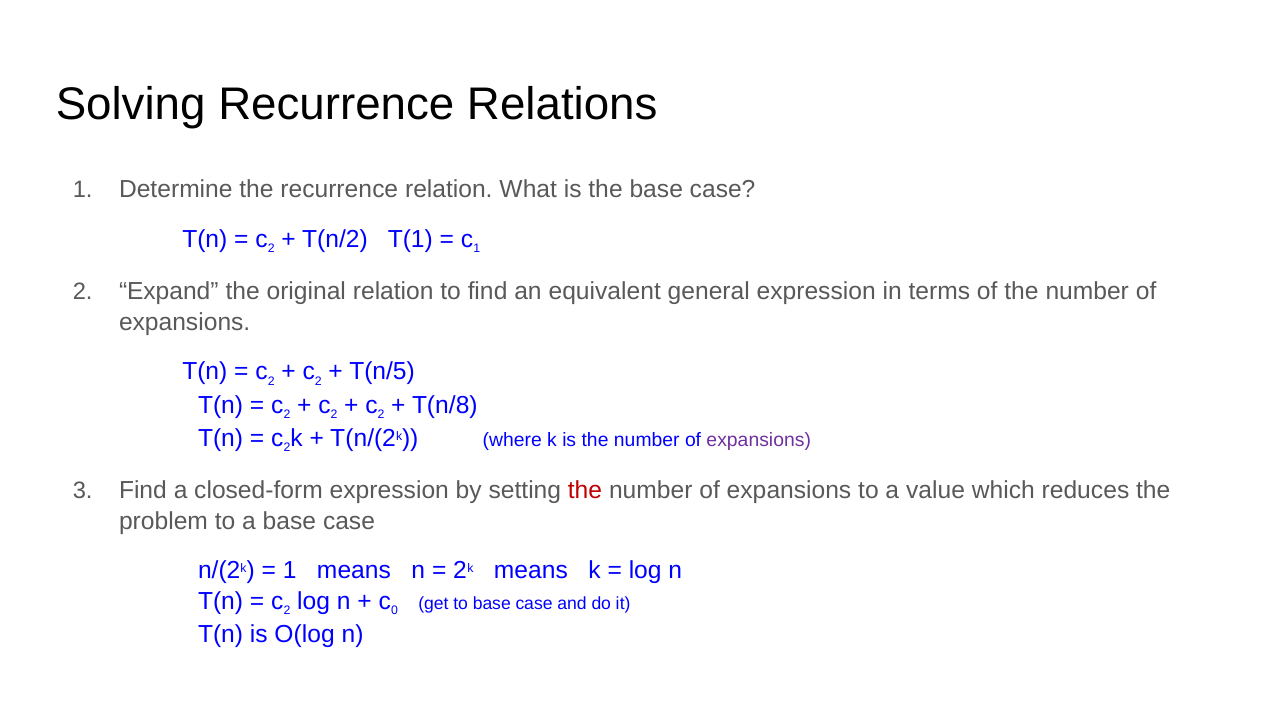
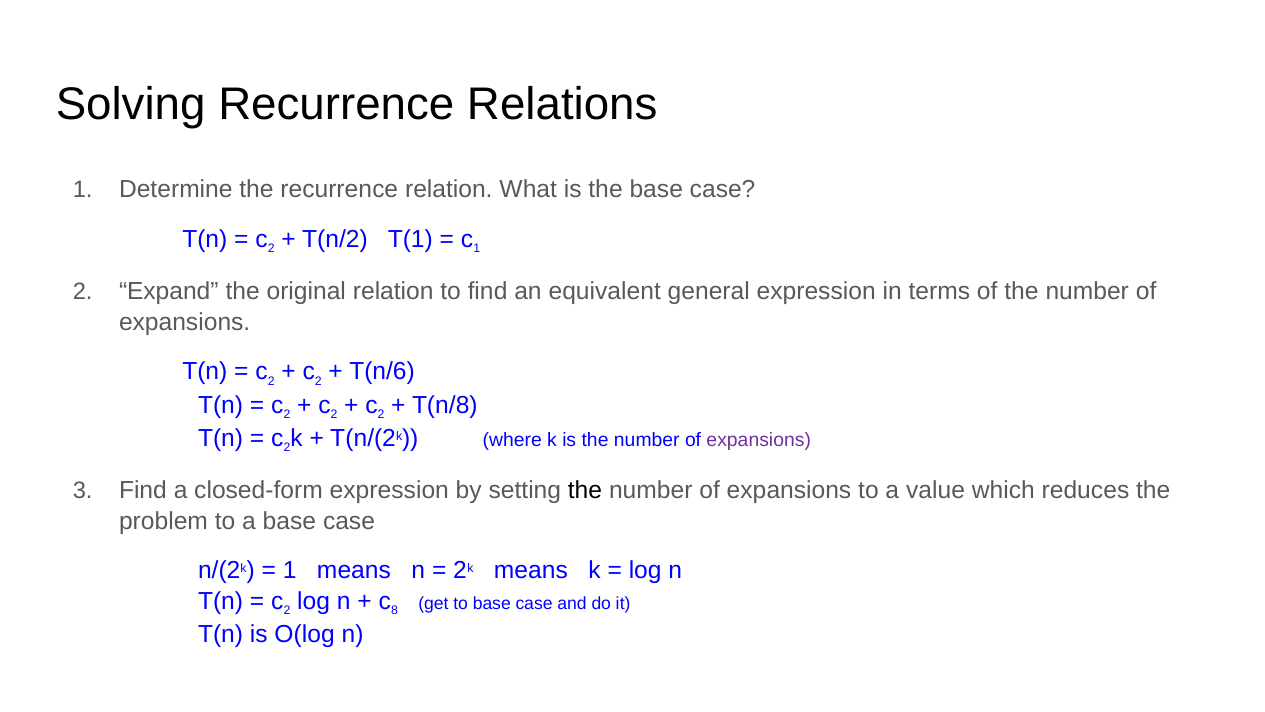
T(n/5: T(n/5 -> T(n/6
the at (585, 491) colour: red -> black
0: 0 -> 8
